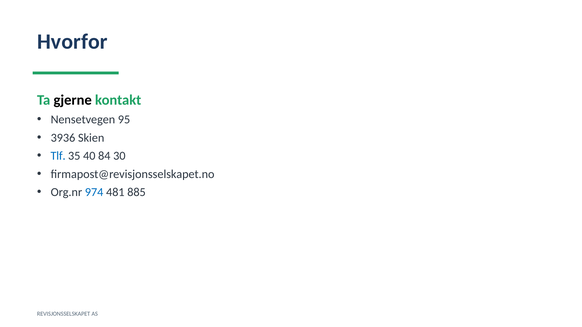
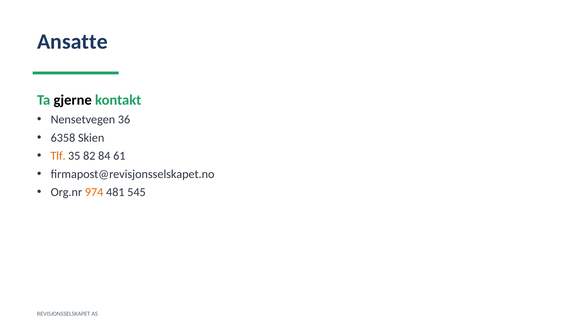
Hvorfor: Hvorfor -> Ansatte
95: 95 -> 36
3936: 3936 -> 6358
Tlf colour: blue -> orange
40: 40 -> 82
30: 30 -> 61
974 colour: blue -> orange
885: 885 -> 545
